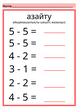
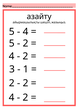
5 at (26, 32): 5 -> 4
5 at (25, 43): 5 -> 2
5 at (25, 98): 5 -> 2
